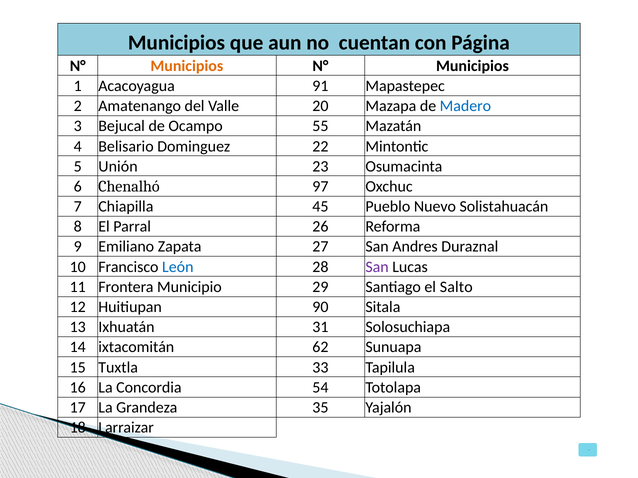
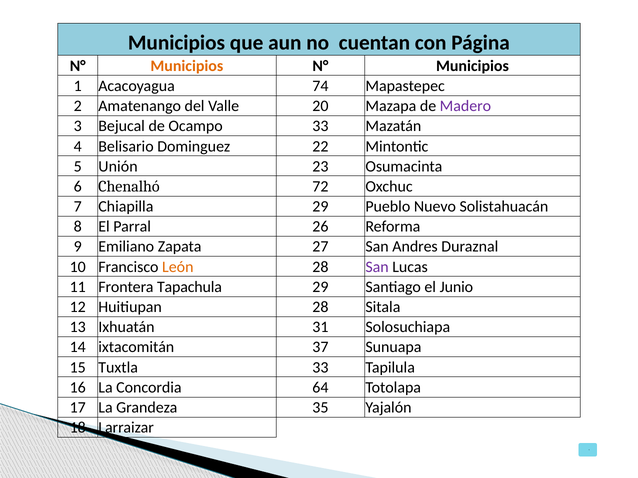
91: 91 -> 74
Madero colour: blue -> purple
Ocampo 55: 55 -> 33
97: 97 -> 72
Chiapilla 45: 45 -> 29
León colour: blue -> orange
Municipio: Municipio -> Tapachula
Salto: Salto -> Junio
Huitiupan 90: 90 -> 28
62: 62 -> 37
54: 54 -> 64
